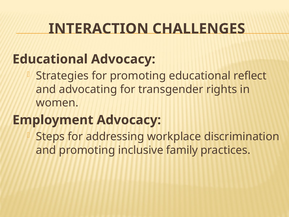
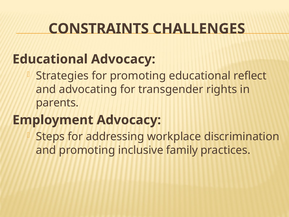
INTERACTION: INTERACTION -> CONSTRAINTS
women: women -> parents
